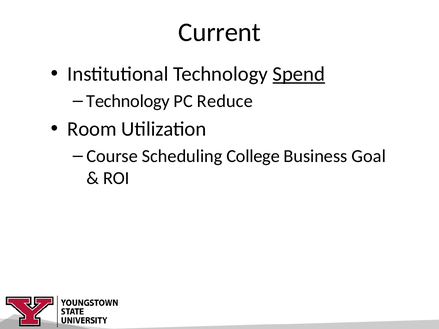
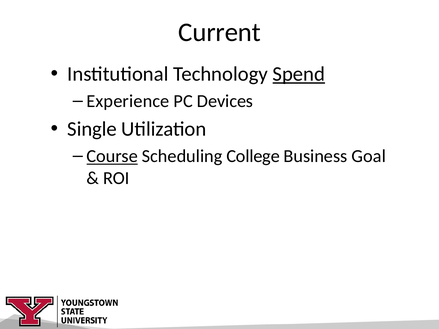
Technology at (128, 101): Technology -> Experience
Reduce: Reduce -> Devices
Room: Room -> Single
Course underline: none -> present
